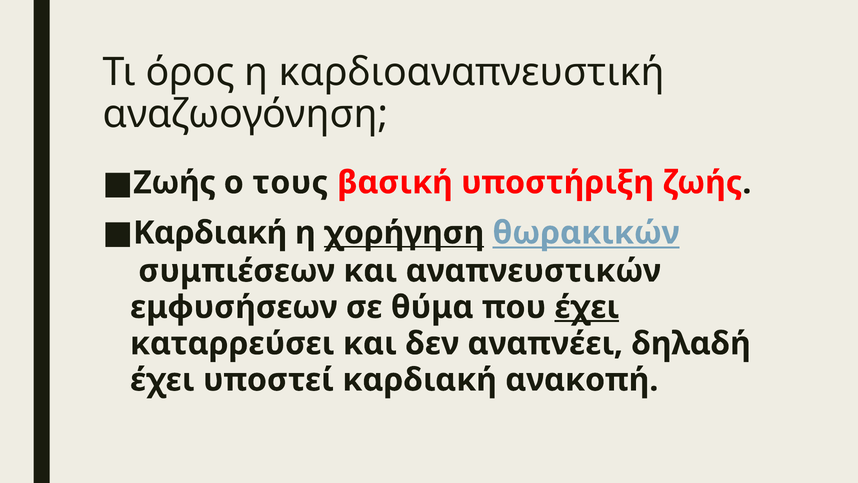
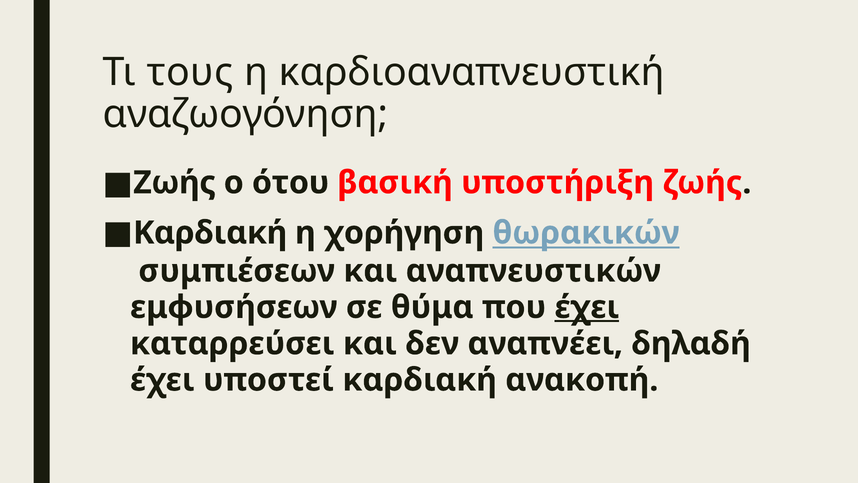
όρος: όρος -> τους
τους: τους -> ότου
χορήγηση underline: present -> none
